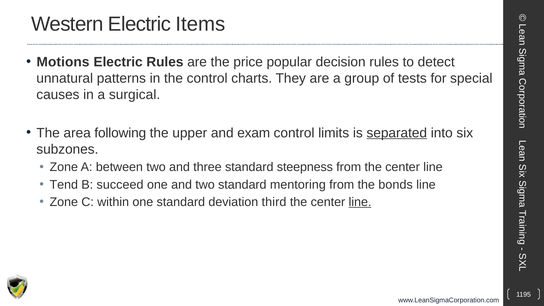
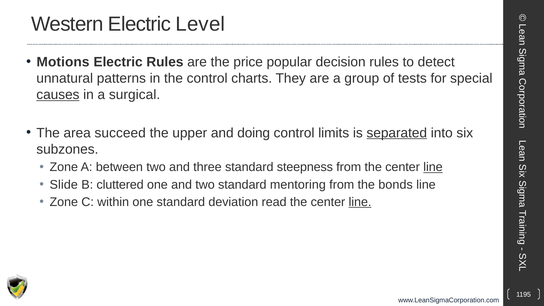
Items: Items -> Level
causes underline: none -> present
following: following -> succeed
exam: exam -> doing
line at (433, 167) underline: none -> present
Tend: Tend -> Slide
succeed: succeed -> cluttered
third: third -> read
